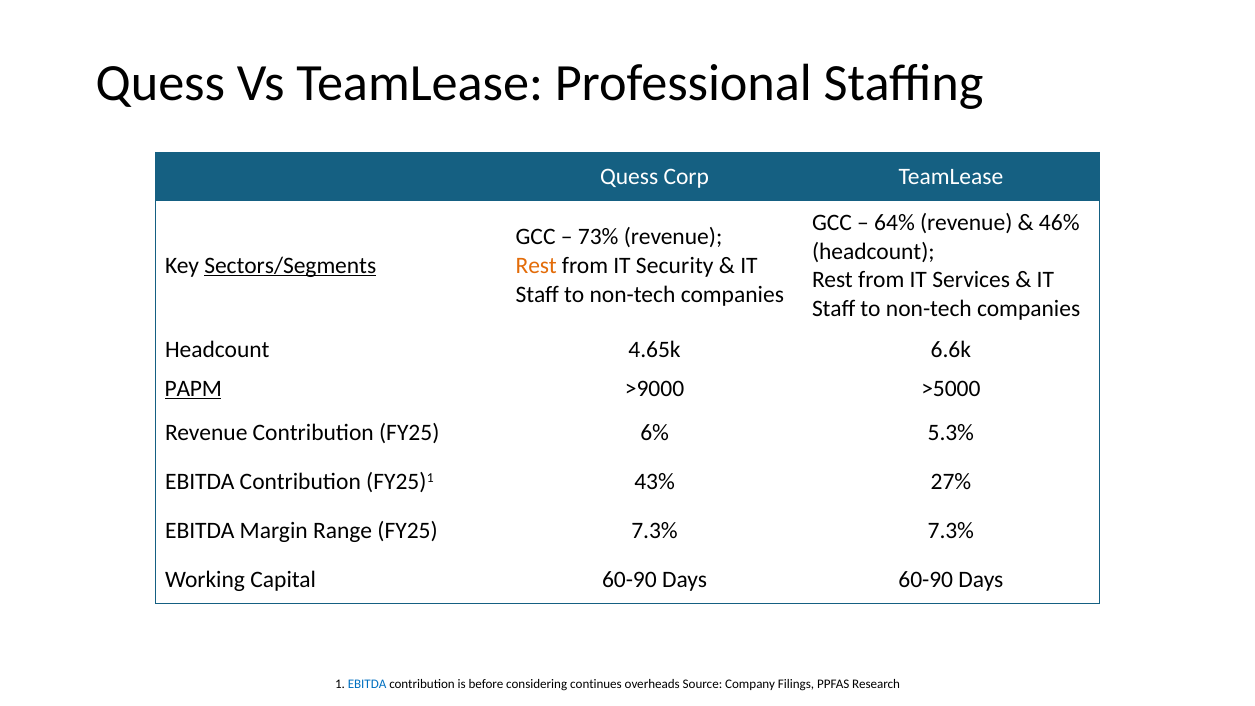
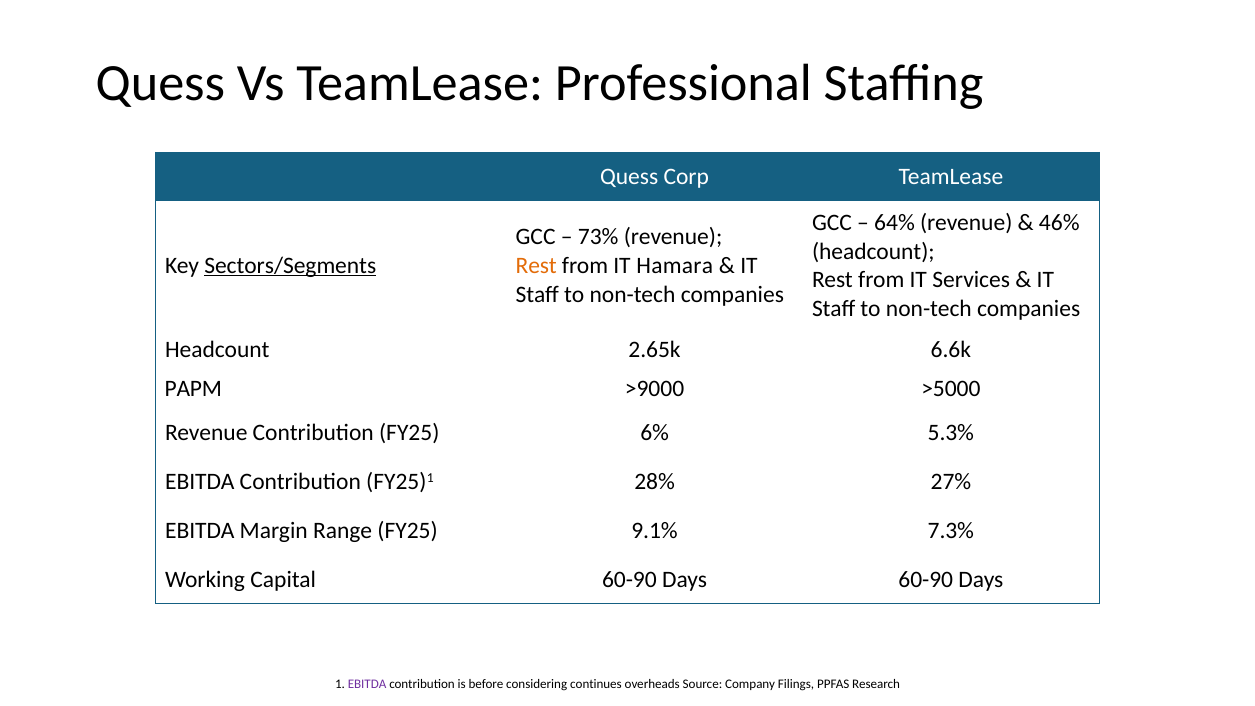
Security: Security -> Hamara
4.65k: 4.65k -> 2.65k
PAPM underline: present -> none
43%: 43% -> 28%
FY25 7.3%: 7.3% -> 9.1%
EBITDA at (367, 685) colour: blue -> purple
